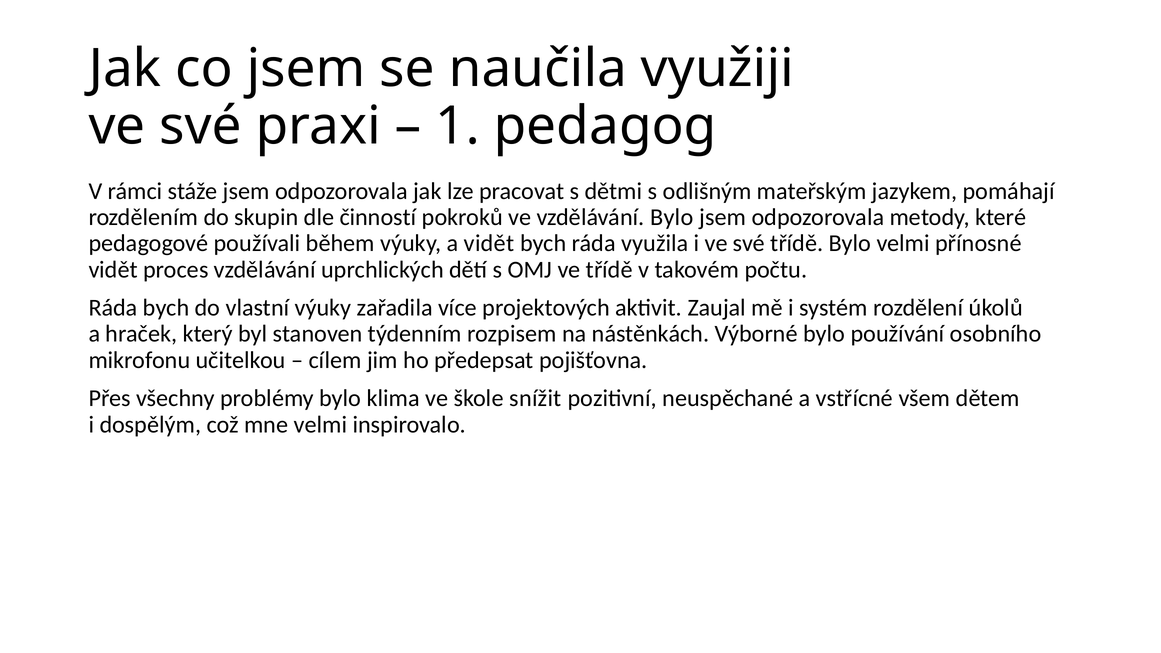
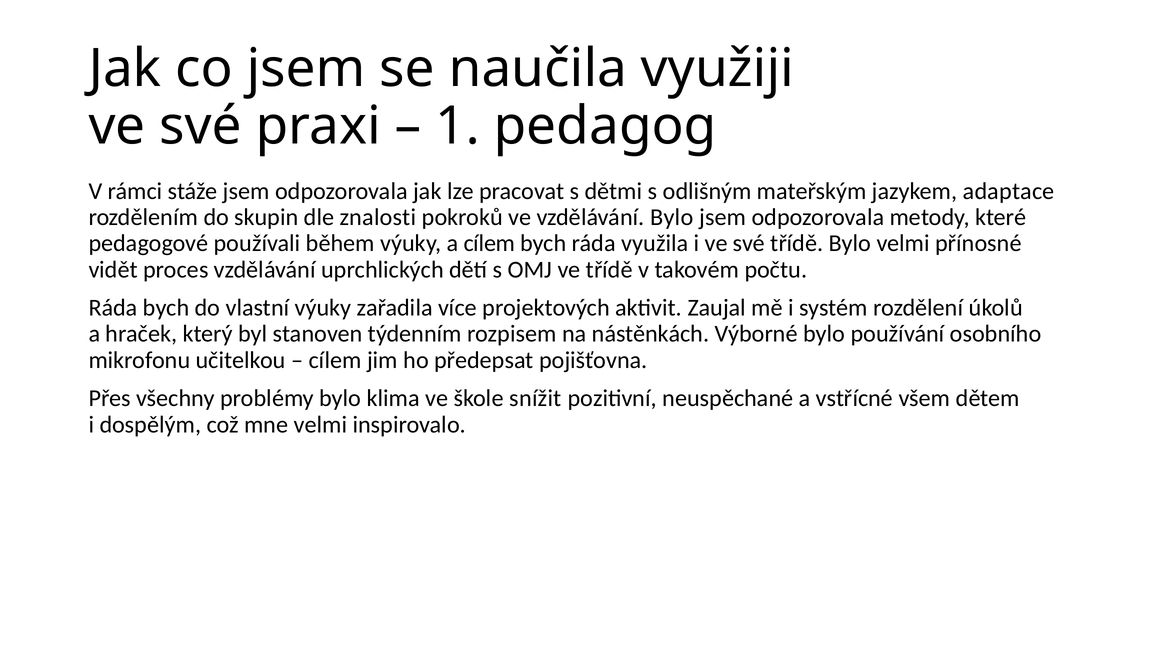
pomáhají: pomáhají -> adaptace
činností: činností -> znalosti
a vidět: vidět -> cílem
